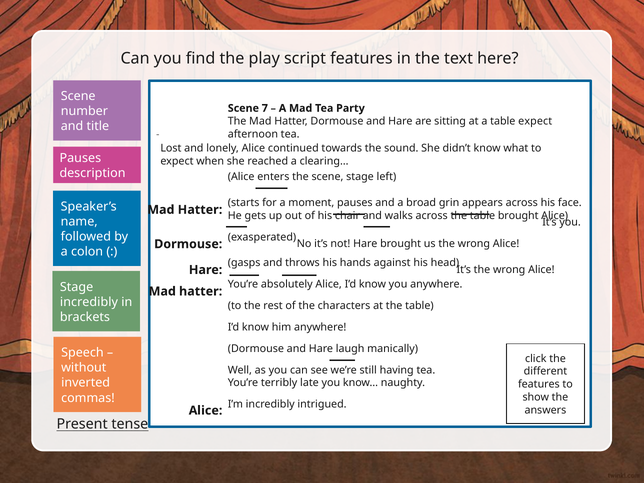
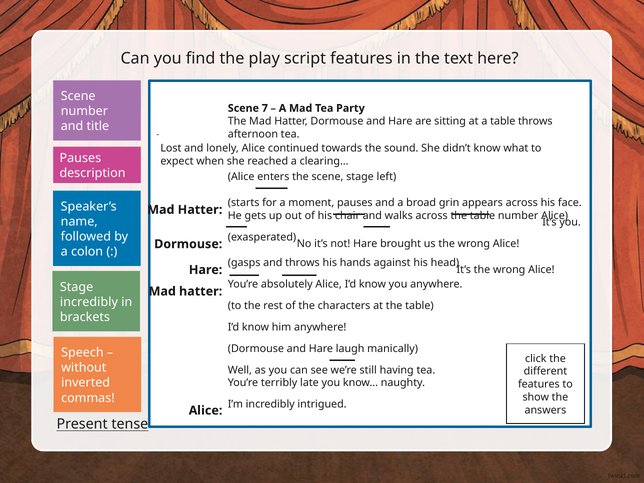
table expect: expect -> throws
table brought: brought -> number
